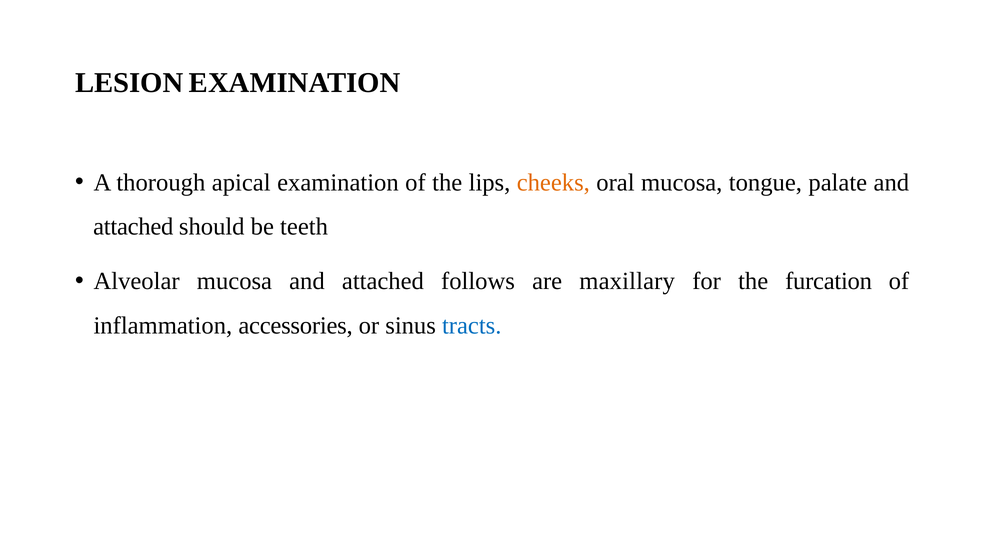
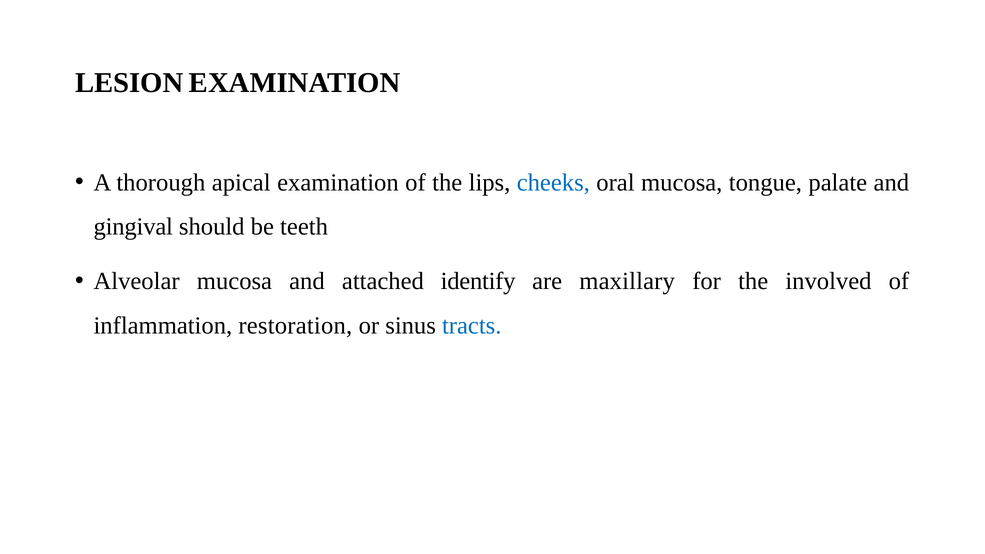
cheeks colour: orange -> blue
attached at (133, 227): attached -> gingival
follows: follows -> identify
furcation: furcation -> involved
accessories: accessories -> restoration
